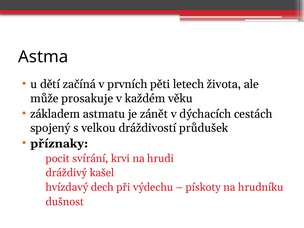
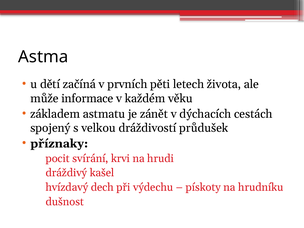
prosakuje: prosakuje -> informace
